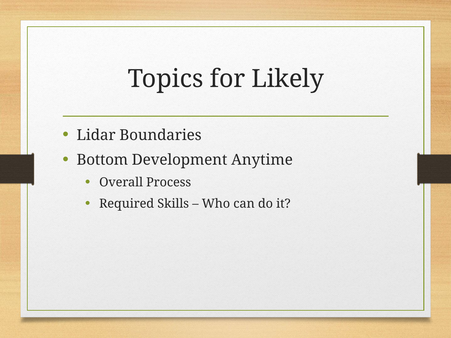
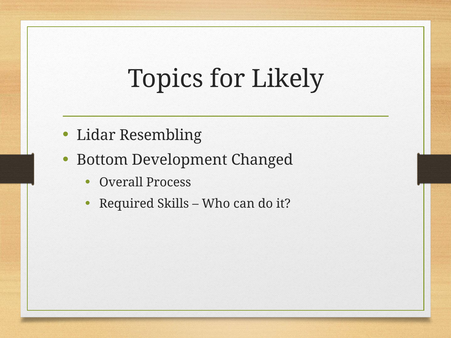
Boundaries: Boundaries -> Resembling
Anytime: Anytime -> Changed
